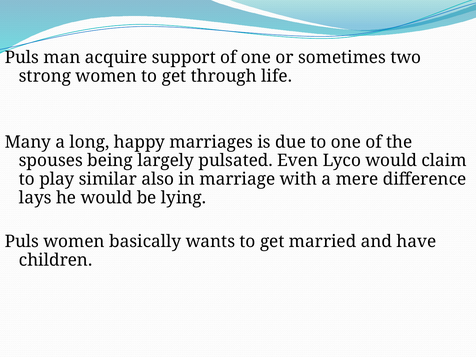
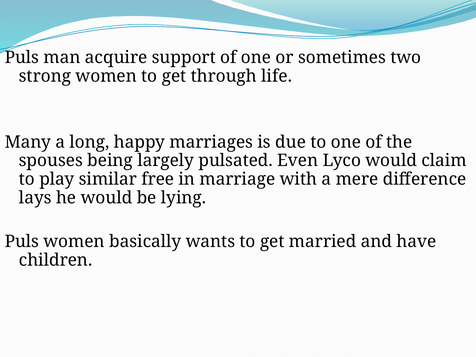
also: also -> free
